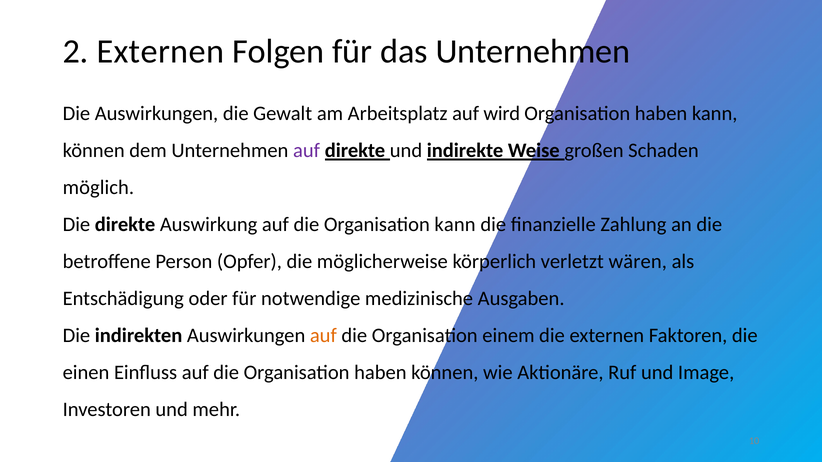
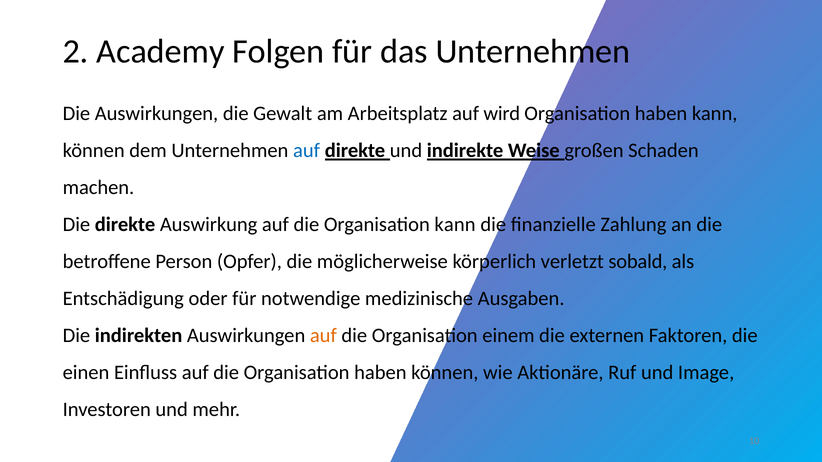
2 Externen: Externen -> Academy
auf at (307, 151) colour: purple -> blue
möglich: möglich -> machen
wären: wären -> sobald
